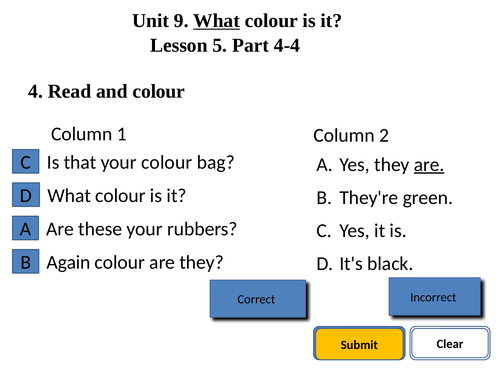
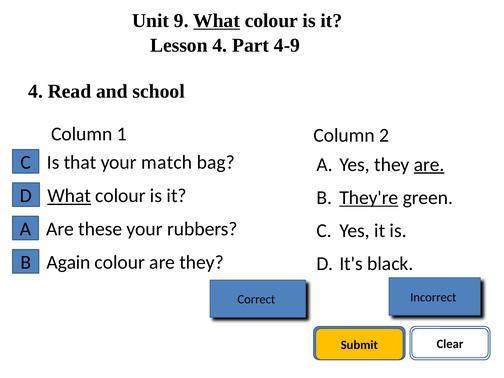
Lesson 5: 5 -> 4
4-4: 4-4 -> 4-9
and colour: colour -> school
your colour: colour -> match
What at (69, 196) underline: none -> present
They're underline: none -> present
